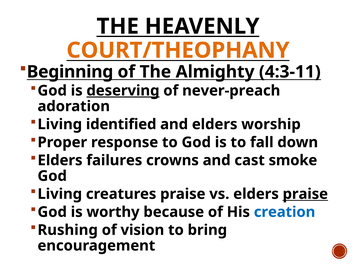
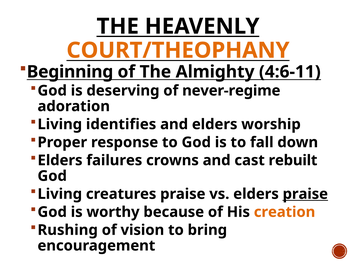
4:3-11: 4:3-11 -> 4:6-11
deserving underline: present -> none
never-preach: never-preach -> never-regime
identified: identified -> identifies
smoke: smoke -> rebuilt
creation colour: blue -> orange
